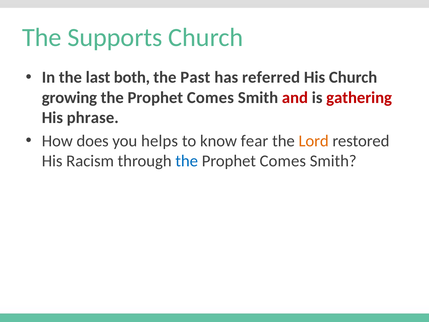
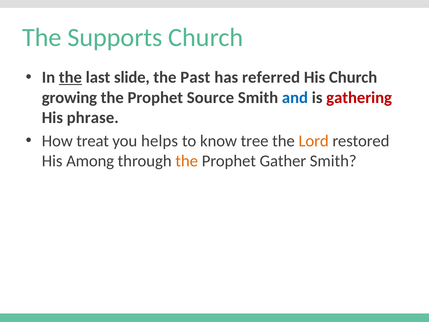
the at (70, 77) underline: none -> present
both: both -> slide
Comes at (210, 97): Comes -> Source
and colour: red -> blue
does: does -> treat
fear: fear -> tree
Racism: Racism -> Among
the at (187, 161) colour: blue -> orange
Comes at (283, 161): Comes -> Gather
